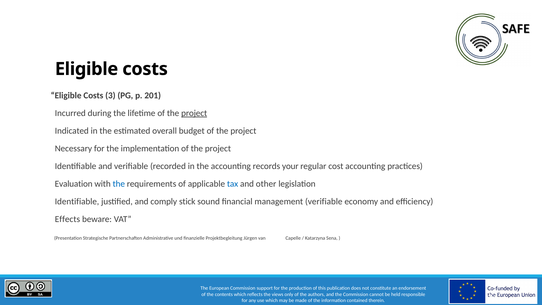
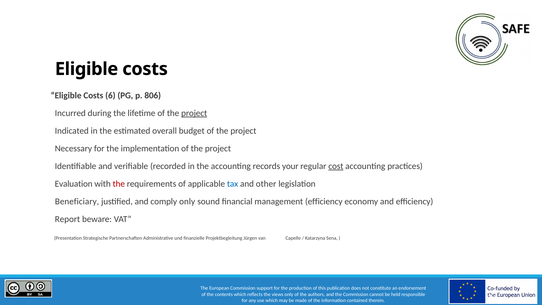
3: 3 -> 6
201: 201 -> 806
cost underline: none -> present
the at (119, 184) colour: blue -> red
Identifiable at (77, 201): Identifiable -> Beneficiary
comply stick: stick -> only
management verifiable: verifiable -> efficiency
Effects: Effects -> Report
